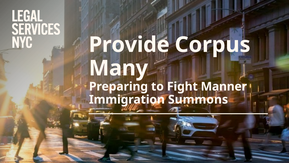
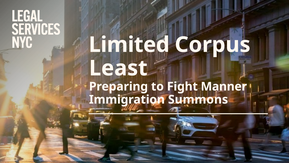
Provide: Provide -> Limited
Many: Many -> Least
